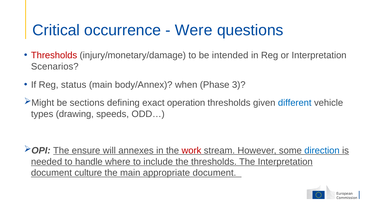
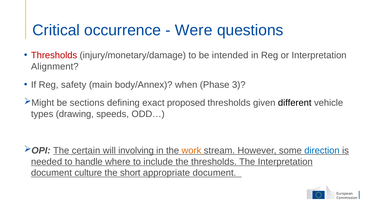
Scenarios: Scenarios -> Alignment
status: status -> safety
operation: operation -> proposed
different colour: blue -> black
ensure: ensure -> certain
annexes: annexes -> involving
work colour: red -> orange
the main: main -> short
